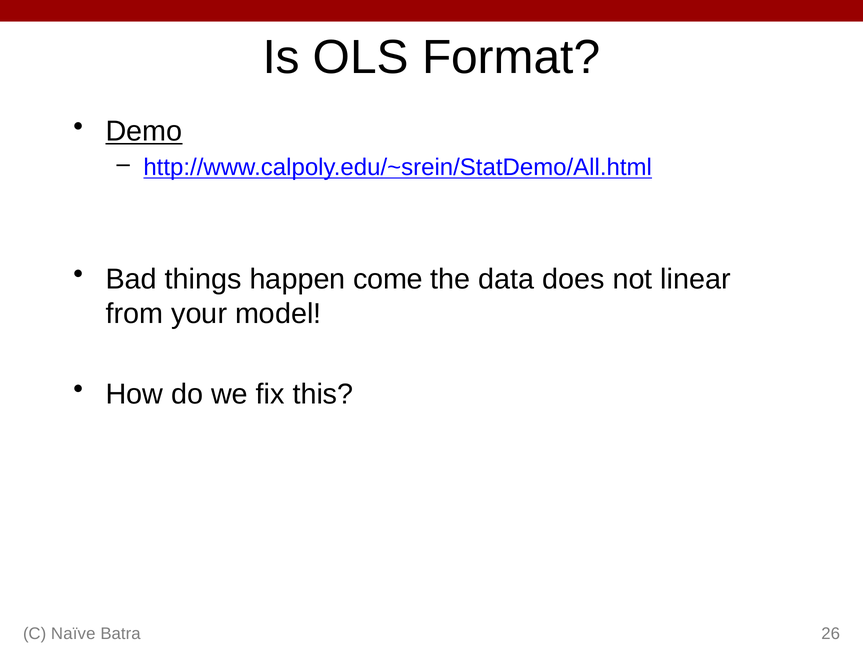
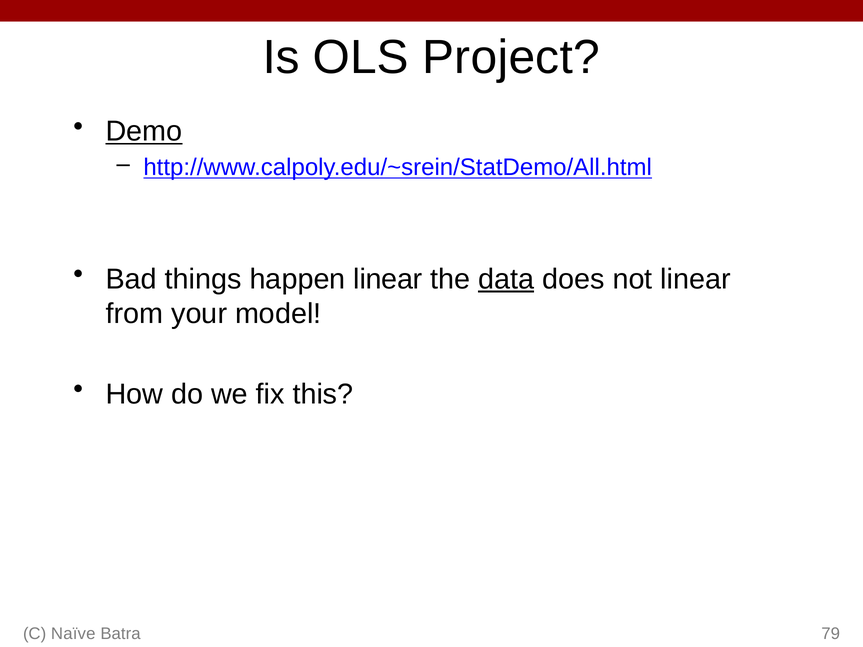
Format: Format -> Project
happen come: come -> linear
data underline: none -> present
26: 26 -> 79
